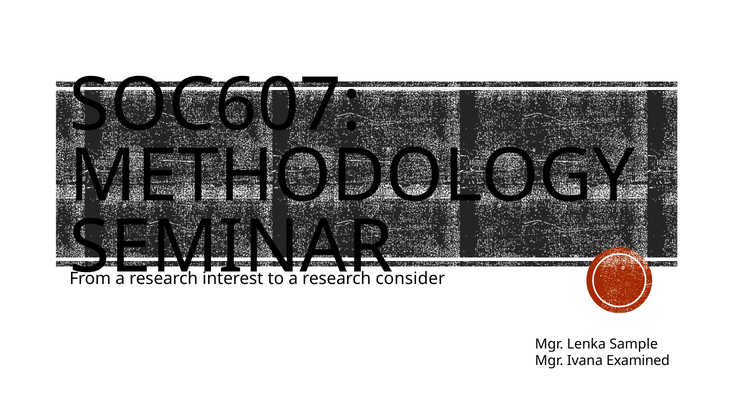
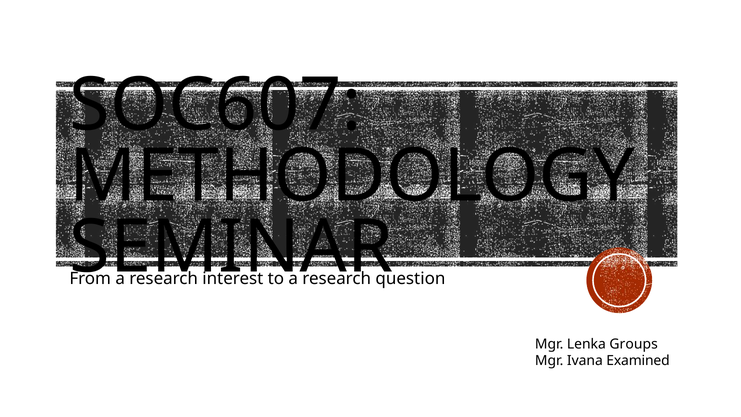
consider: consider -> question
Sample: Sample -> Groups
